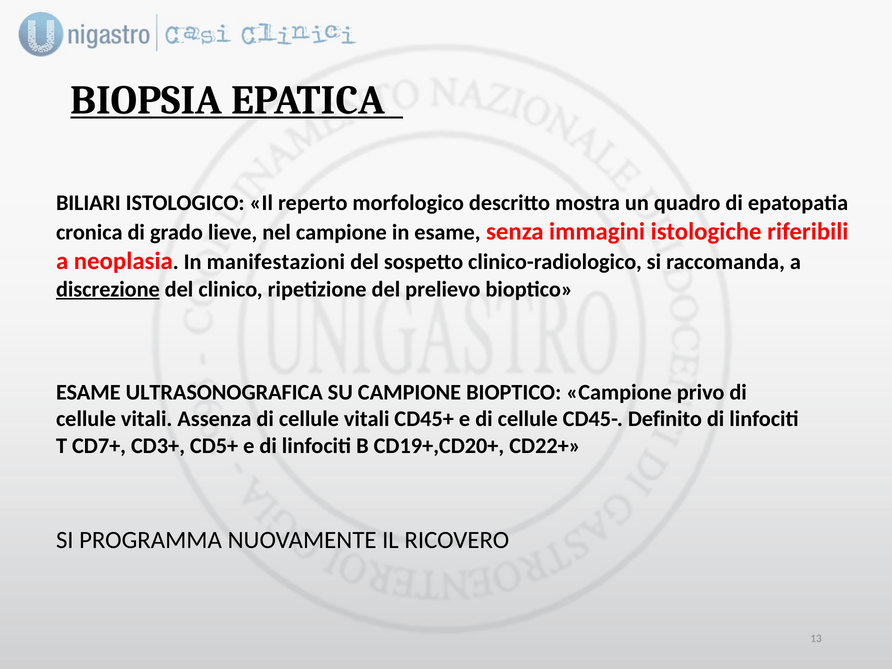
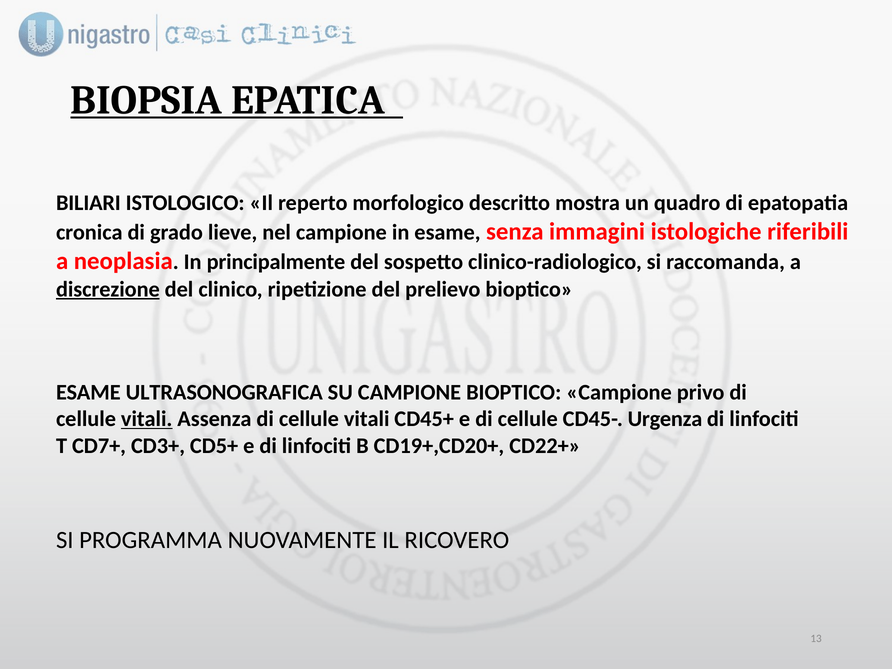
manifestazioni: manifestazioni -> principalmente
vitali at (147, 419) underline: none -> present
Definito: Definito -> Urgenza
